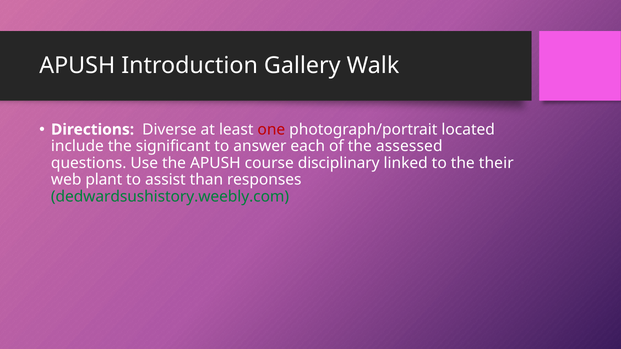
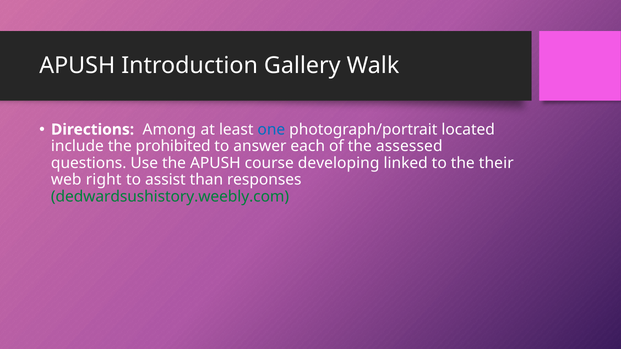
Diverse: Diverse -> Among
one colour: red -> blue
significant: significant -> prohibited
disciplinary: disciplinary -> developing
plant: plant -> right
